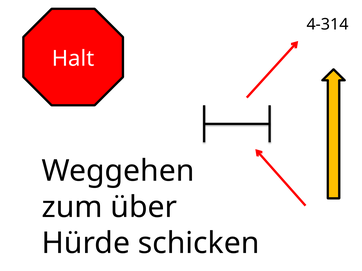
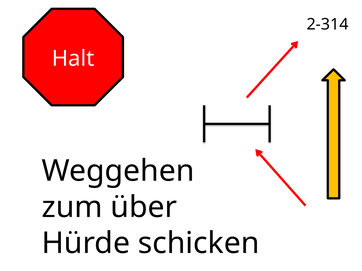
4-314: 4-314 -> 2-314
